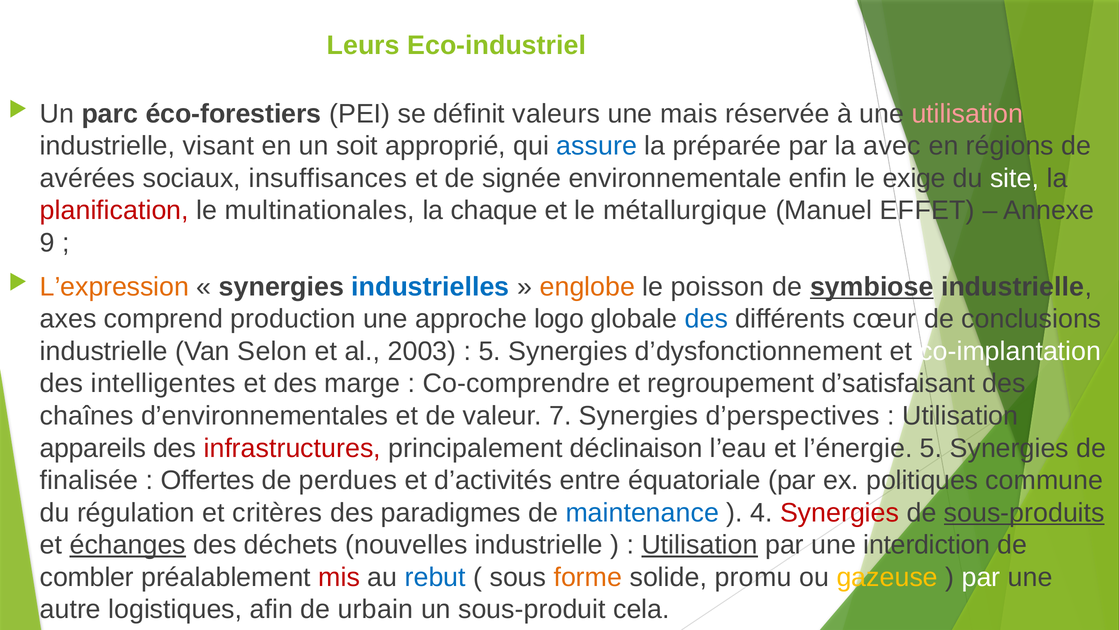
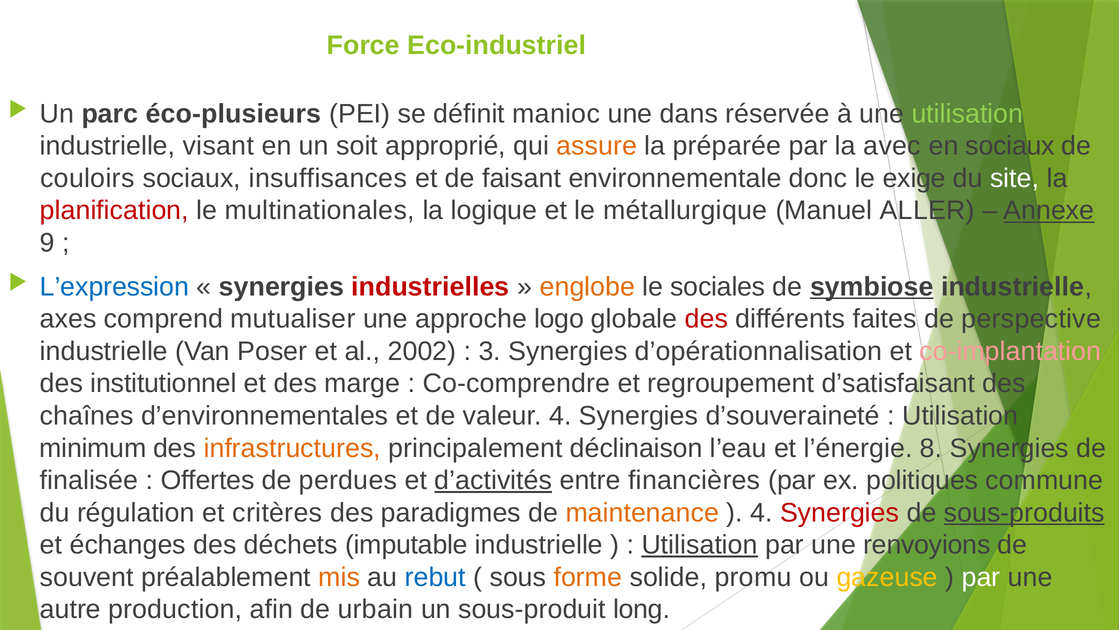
Leurs: Leurs -> Force
éco-forestiers: éco-forestiers -> éco-plusieurs
valeurs: valeurs -> manioc
mais: mais -> dans
utilisation at (967, 114) colour: pink -> light green
assure colour: blue -> orange
en régions: régions -> sociaux
avérées: avérées -> couloirs
signée: signée -> faisant
enfin: enfin -> donc
chaque: chaque -> logique
EFFET: EFFET -> ALLER
Annexe underline: none -> present
L’expression colour: orange -> blue
industrielles colour: blue -> red
poisson: poisson -> sociales
production: production -> mutualiser
des at (706, 319) colour: blue -> red
cœur: cœur -> faites
conclusions: conclusions -> perspective
Selon: Selon -> Poser
2003: 2003 -> 2002
5 at (490, 351): 5 -> 3
d’dysfonctionnement: d’dysfonctionnement -> d’opérationnalisation
co-implantation colour: white -> pink
intelligentes: intelligentes -> institutionnel
valeur 7: 7 -> 4
d’perspectives: d’perspectives -> d’souveraineté
appareils: appareils -> minimum
infrastructures colour: red -> orange
l’énergie 5: 5 -> 8
d’activités underline: none -> present
équatoriale: équatoriale -> financières
maintenance colour: blue -> orange
échanges underline: present -> none
nouvelles: nouvelles -> imputable
interdiction: interdiction -> renvoyions
combler: combler -> souvent
mis colour: red -> orange
logistiques: logistiques -> production
cela: cela -> long
